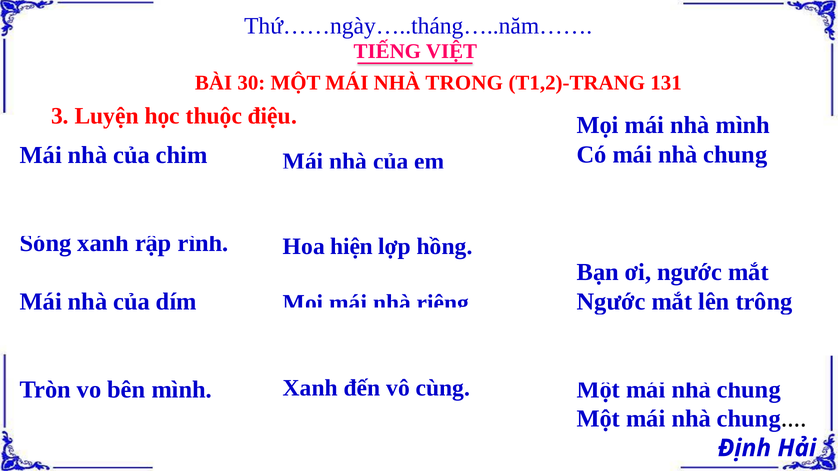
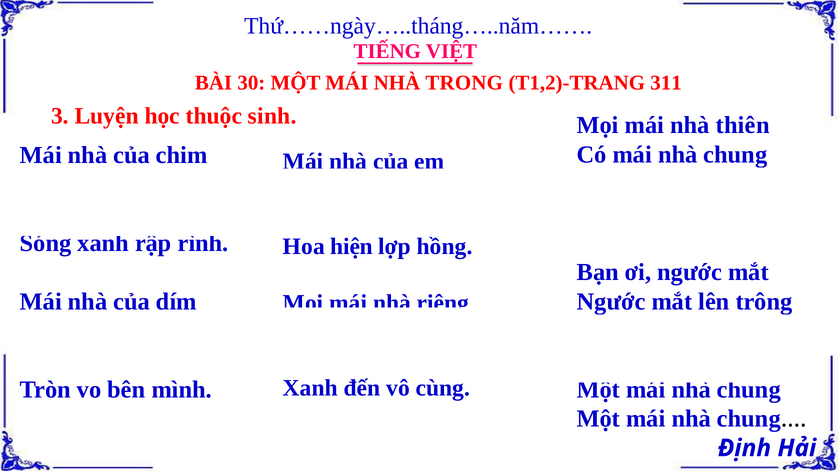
131: 131 -> 311
điệu: điệu -> sinh
nhà mình: mình -> thiên
